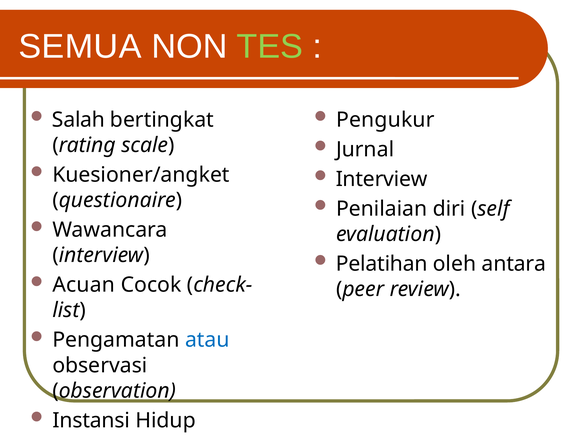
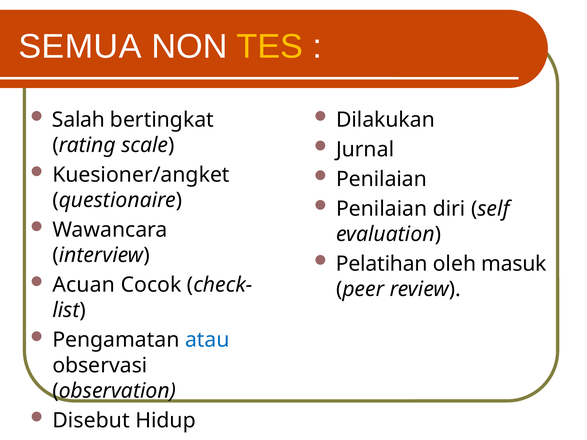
TES colour: light green -> yellow
Pengukur: Pengukur -> Dilakukan
Interview at (382, 179): Interview -> Penilaian
antara: antara -> masuk
Instansi: Instansi -> Disebut
